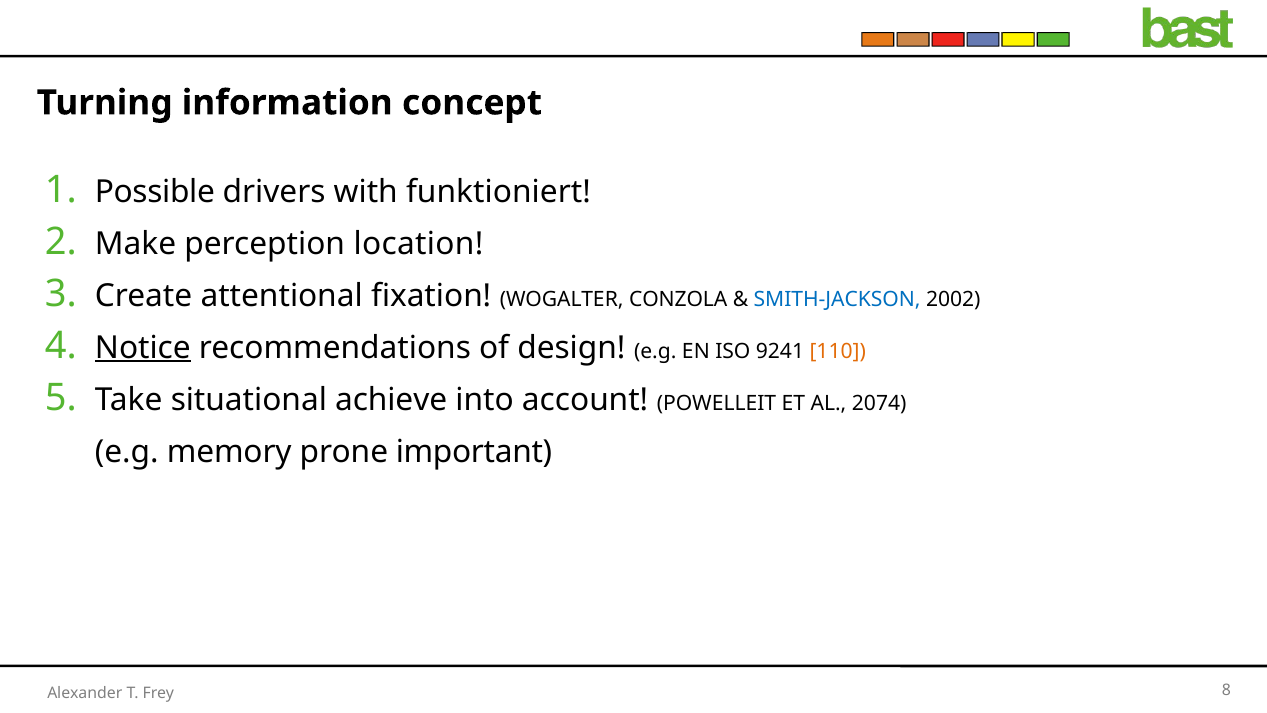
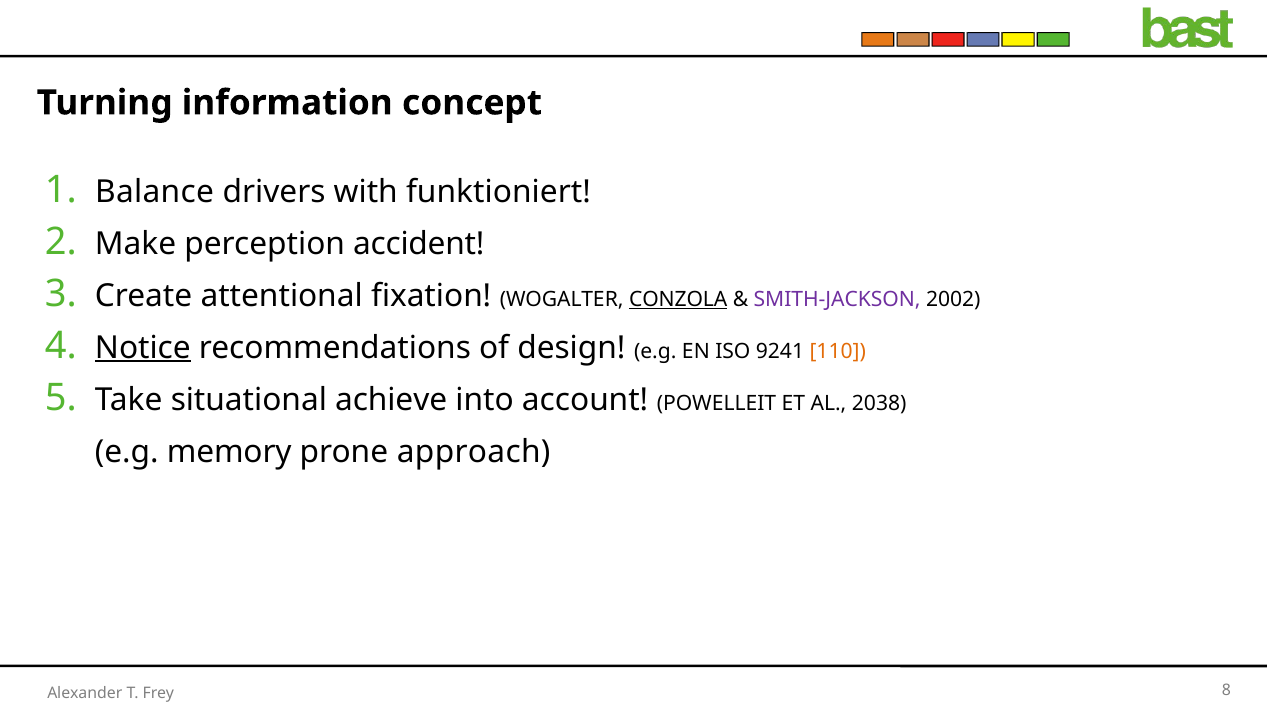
Possible: Possible -> Balance
location: location -> accident
CONZOLA underline: none -> present
SMITH-JACKSON colour: blue -> purple
2074: 2074 -> 2038
important: important -> approach
